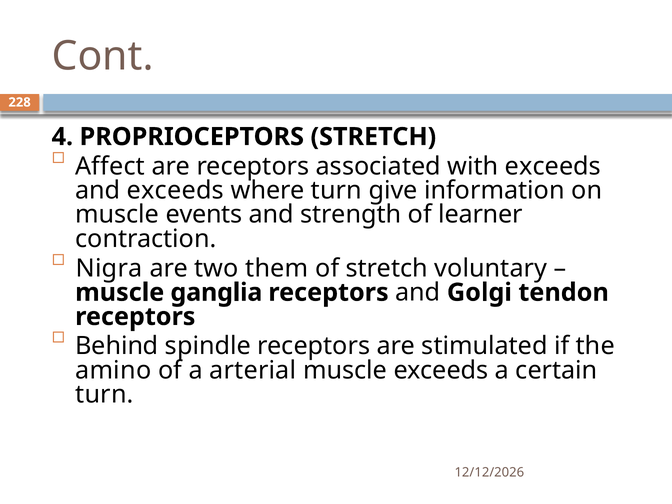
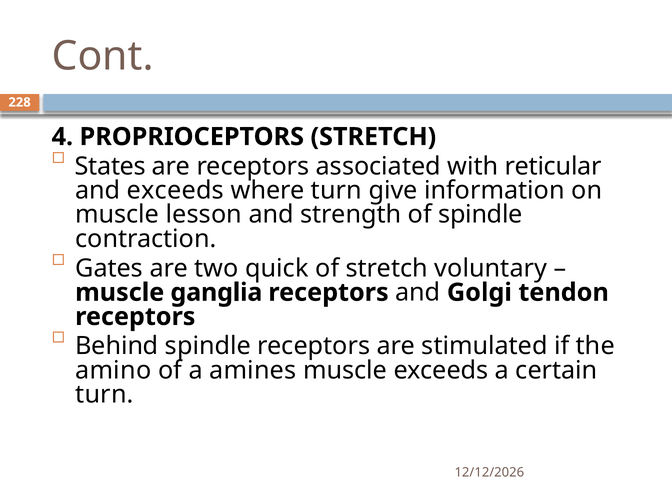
Affect: Affect -> States
with exceeds: exceeds -> reticular
events: events -> lesson
of learner: learner -> spindle
Nigra: Nigra -> Gates
them: them -> quick
arterial: arterial -> amines
